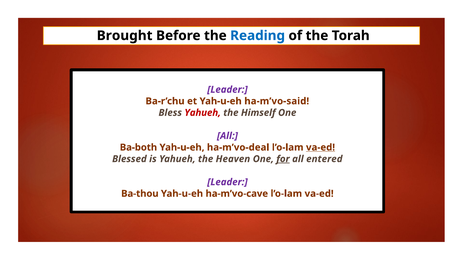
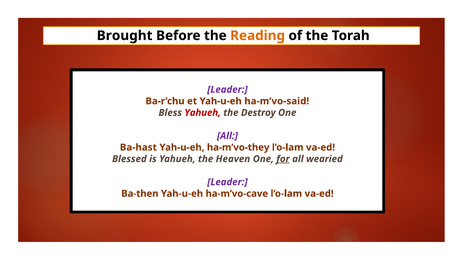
Reading colour: blue -> orange
Himself: Himself -> Destroy
Ba-both: Ba-both -> Ba-hast
ha-m’vo-deal: ha-m’vo-deal -> ha-m’vo-they
va-ed at (321, 148) underline: present -> none
entered: entered -> wearied
Ba-thou: Ba-thou -> Ba-then
